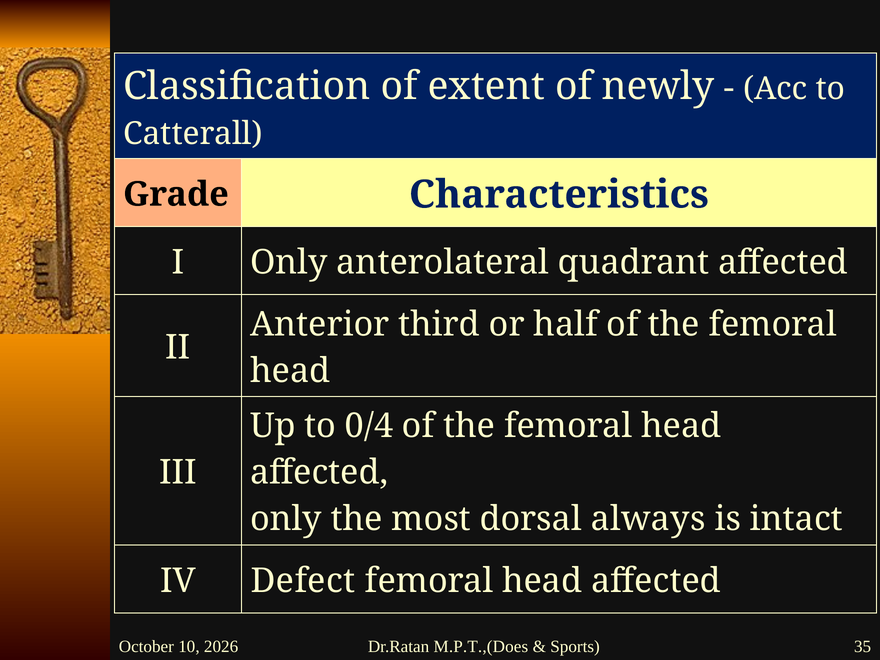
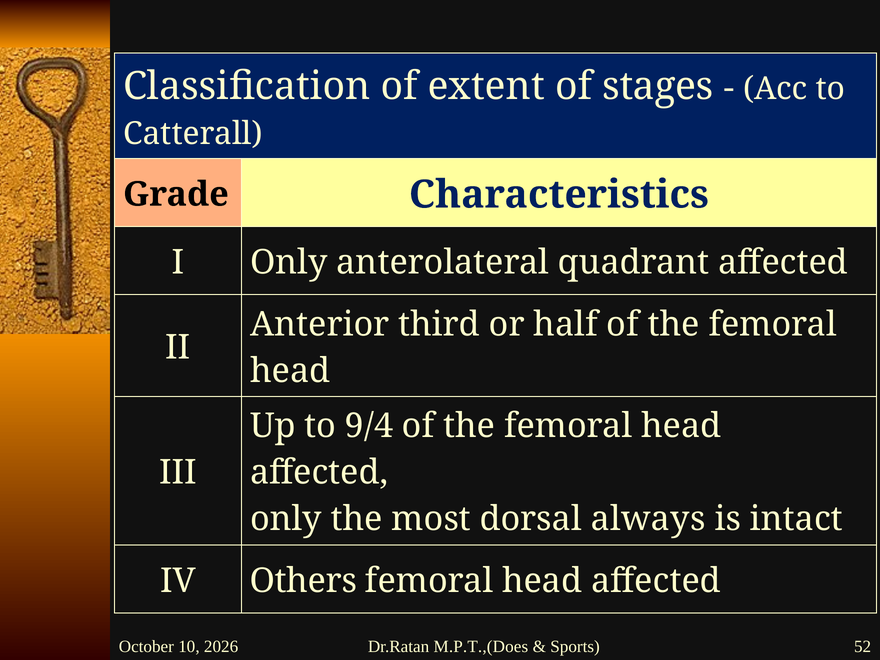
newly: newly -> stages
0/4: 0/4 -> 9/4
Defect: Defect -> Others
35: 35 -> 52
